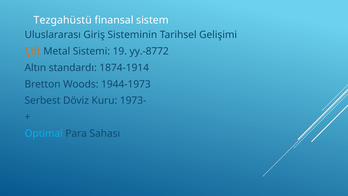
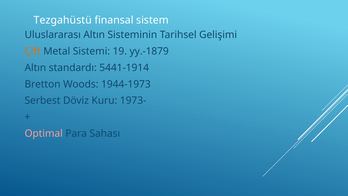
Uluslararası Giriş: Giriş -> Altın
yy.-8772: yy.-8772 -> yy.-1879
1874-1914: 1874-1914 -> 5441-1914
Optimal colour: light blue -> pink
